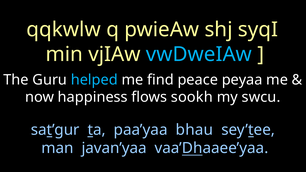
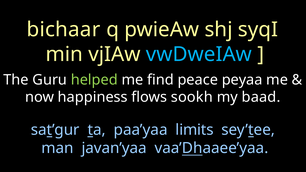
qqkwlw: qqkwlw -> bichaar
helped colour: light blue -> light green
swcu: swcu -> baad
bhau: bhau -> limits
